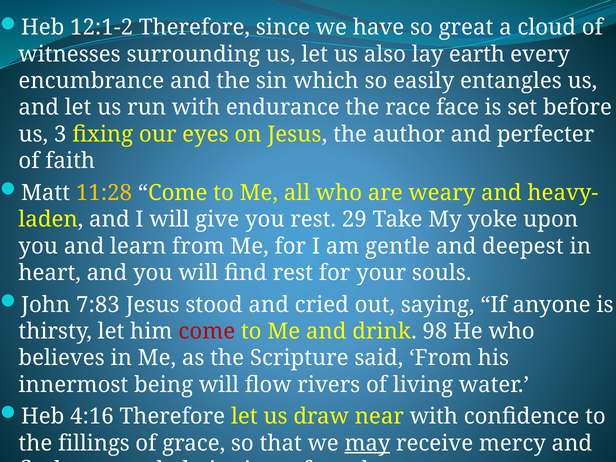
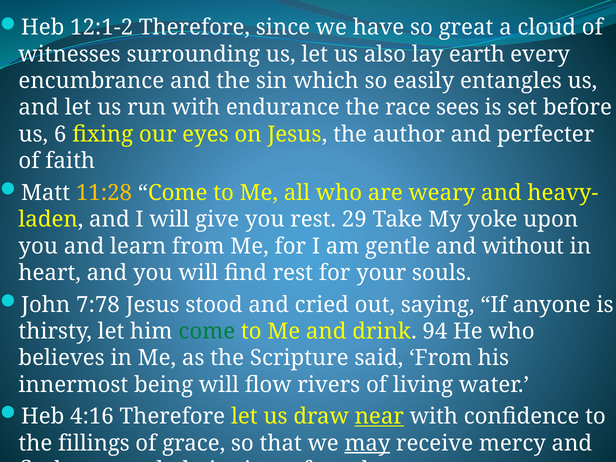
face: face -> sees
3: 3 -> 6
deepest: deepest -> without
7:83: 7:83 -> 7:78
come at (207, 331) colour: red -> green
98: 98 -> 94
near underline: none -> present
